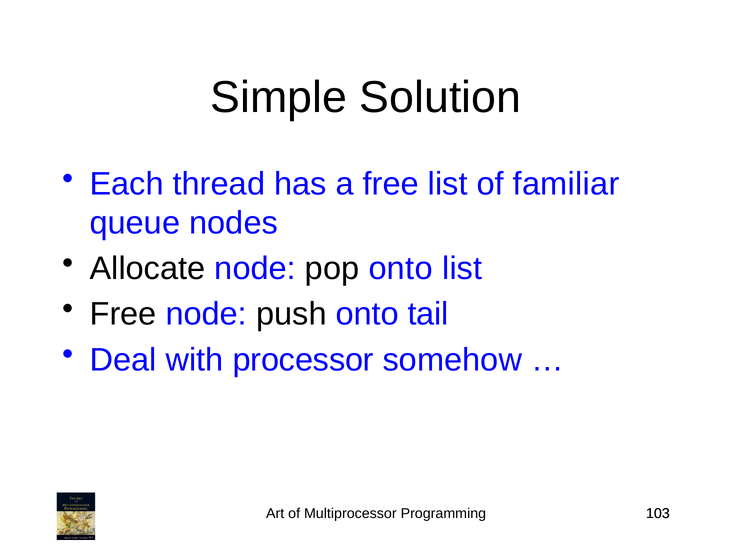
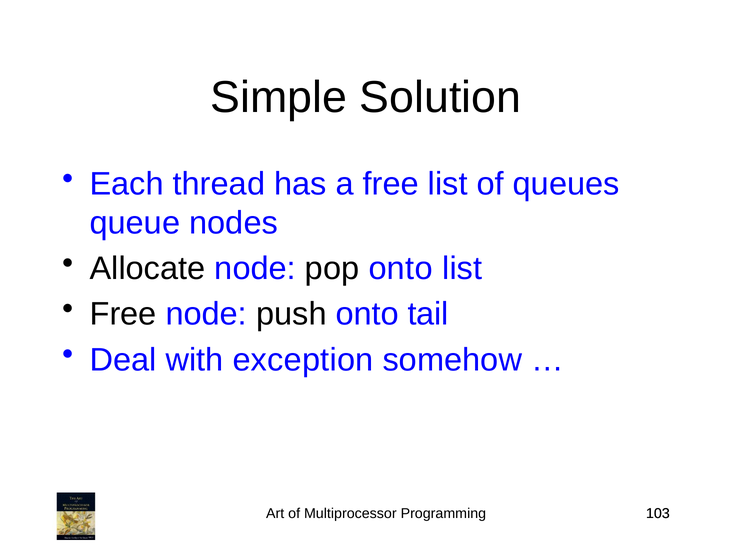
familiar: familiar -> queues
processor: processor -> exception
